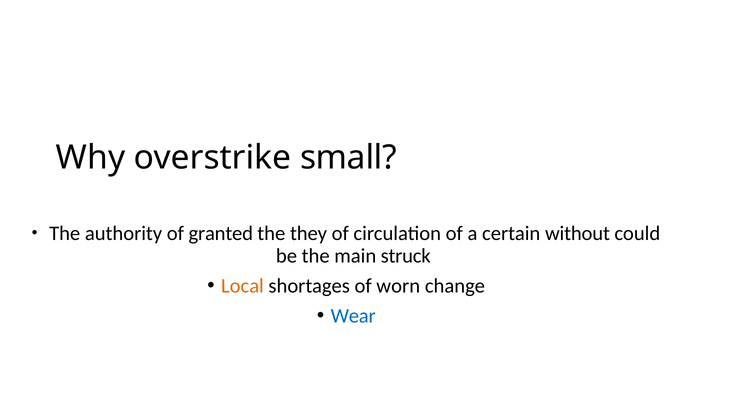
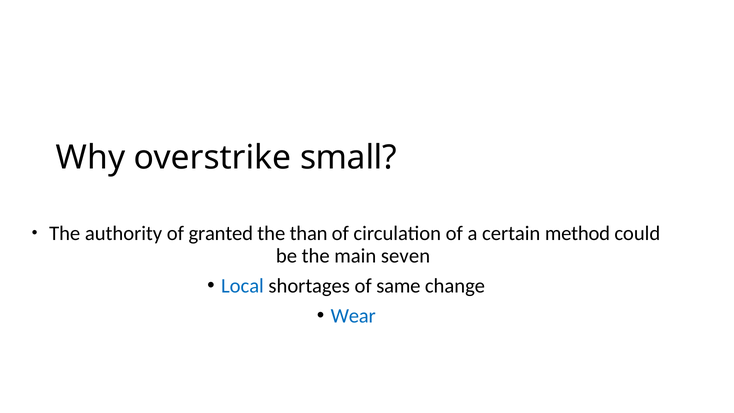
they: they -> than
without: without -> method
struck: struck -> seven
Local colour: orange -> blue
worn: worn -> same
